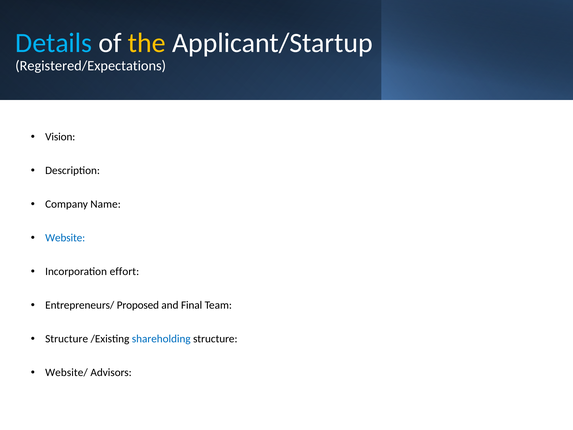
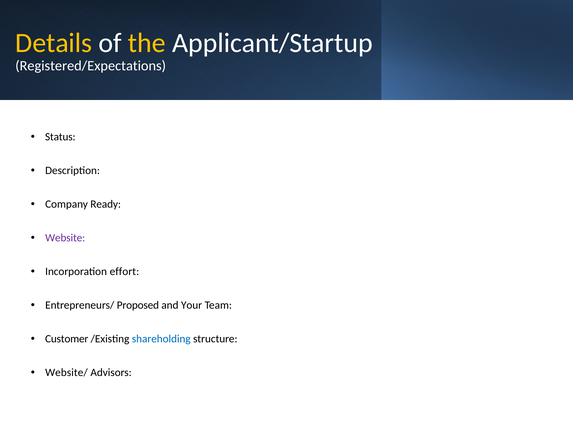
Details colour: light blue -> yellow
Vision: Vision -> Status
Name: Name -> Ready
Website colour: blue -> purple
Final: Final -> Your
Structure at (67, 339): Structure -> Customer
